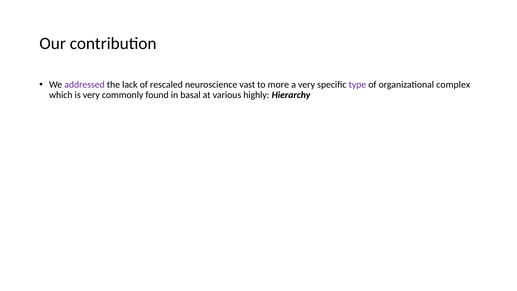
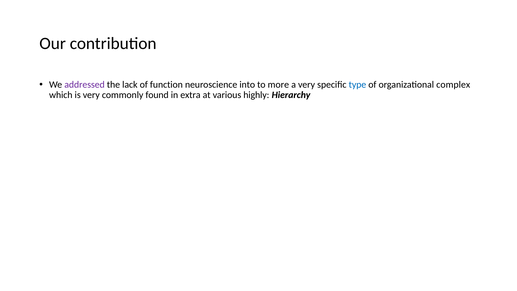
rescaled: rescaled -> function
vast: vast -> into
type colour: purple -> blue
basal: basal -> extra
